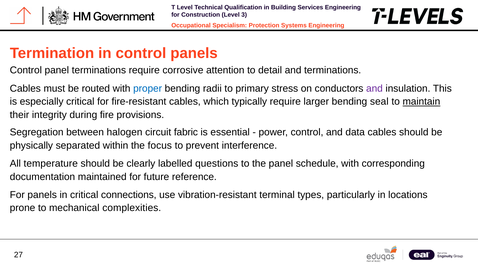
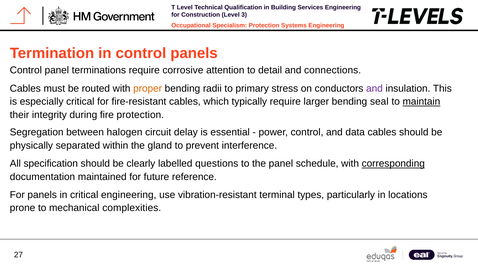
and terminations: terminations -> connections
proper colour: blue -> orange
fire provisions: provisions -> protection
fabric: fabric -> delay
focus: focus -> gland
temperature: temperature -> specification
corresponding underline: none -> present
critical connections: connections -> engineering
